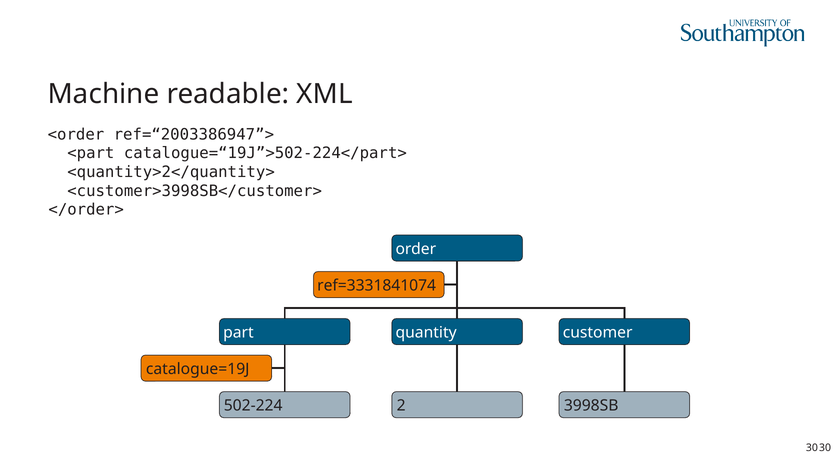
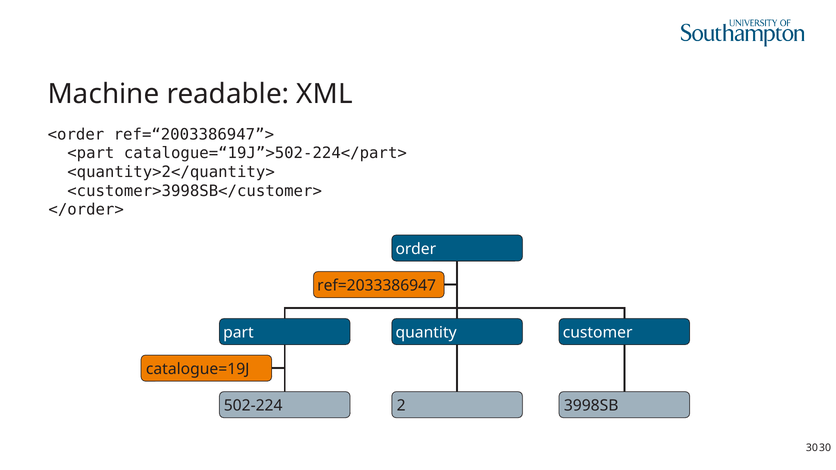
ref=3331841074: ref=3331841074 -> ref=2033386947
